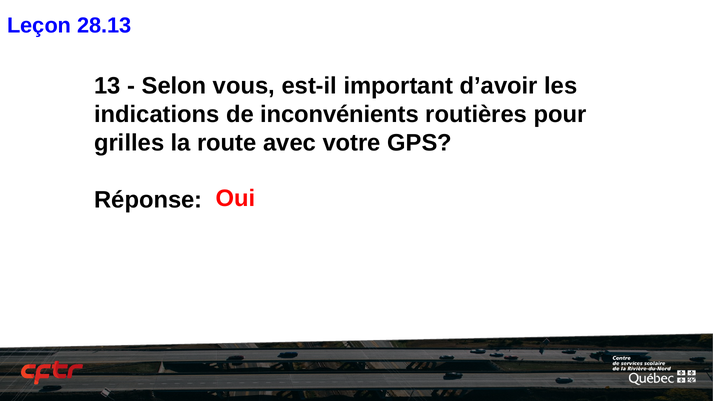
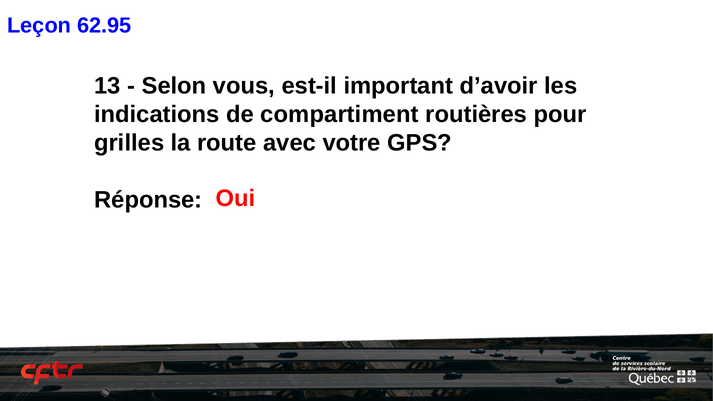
28.13: 28.13 -> 62.95
inconvénients: inconvénients -> compartiment
